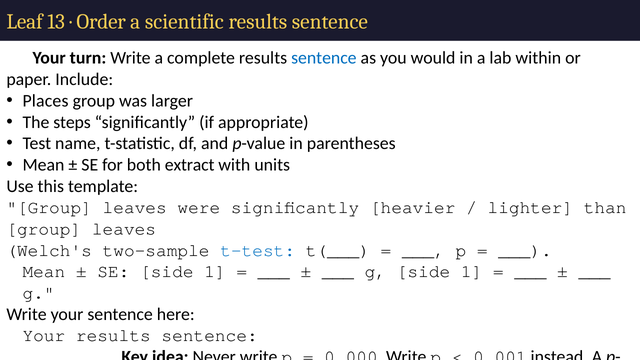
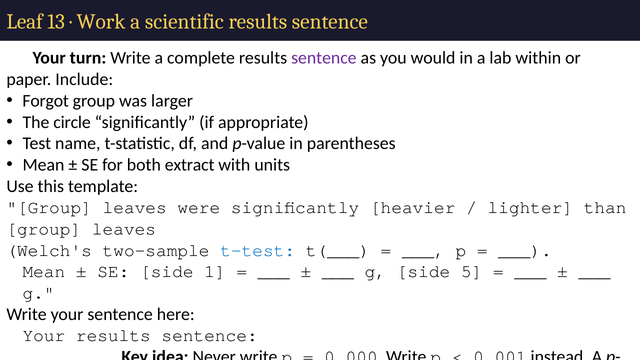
Order: Order -> Work
sentence at (324, 58) colour: blue -> purple
Places at (45, 101): Places -> Forgot
steps: steps -> circle
g side 1: 1 -> 5
